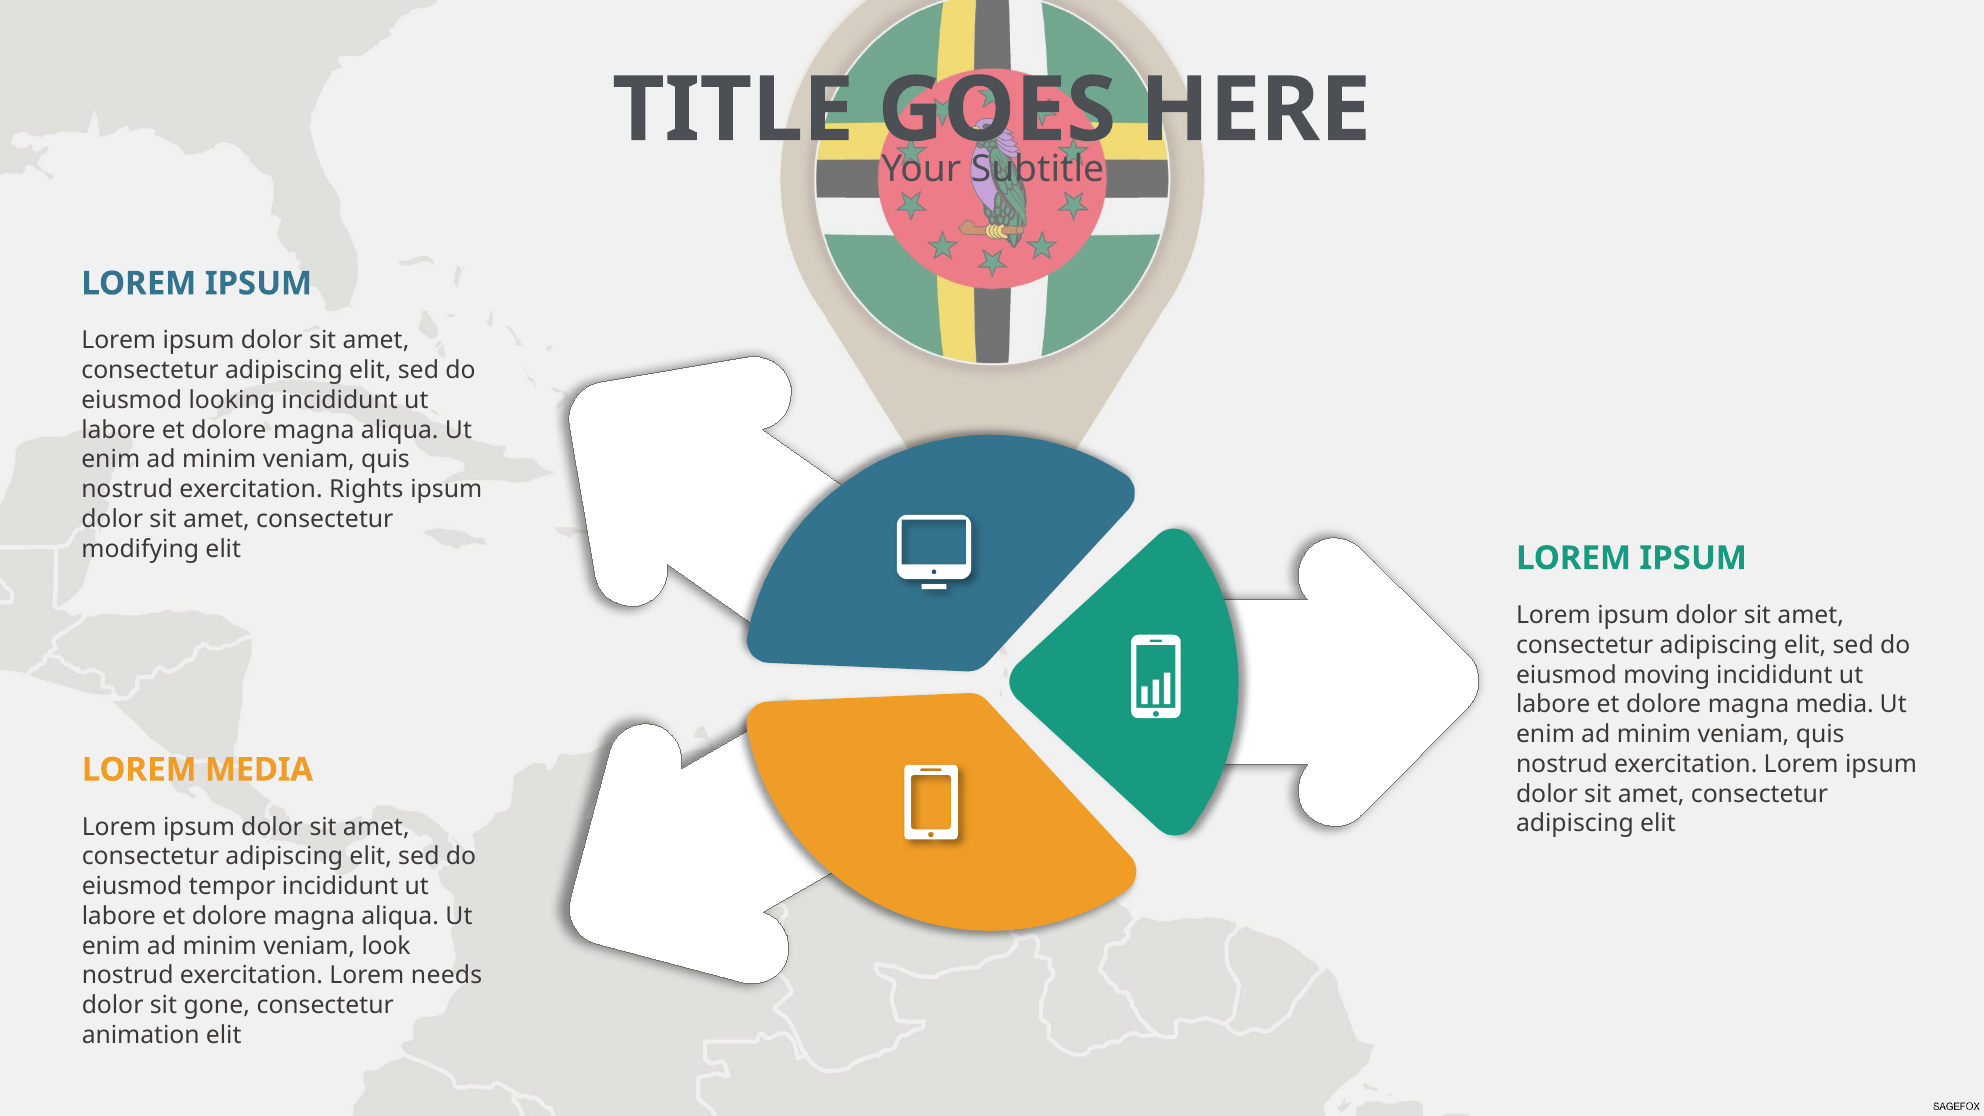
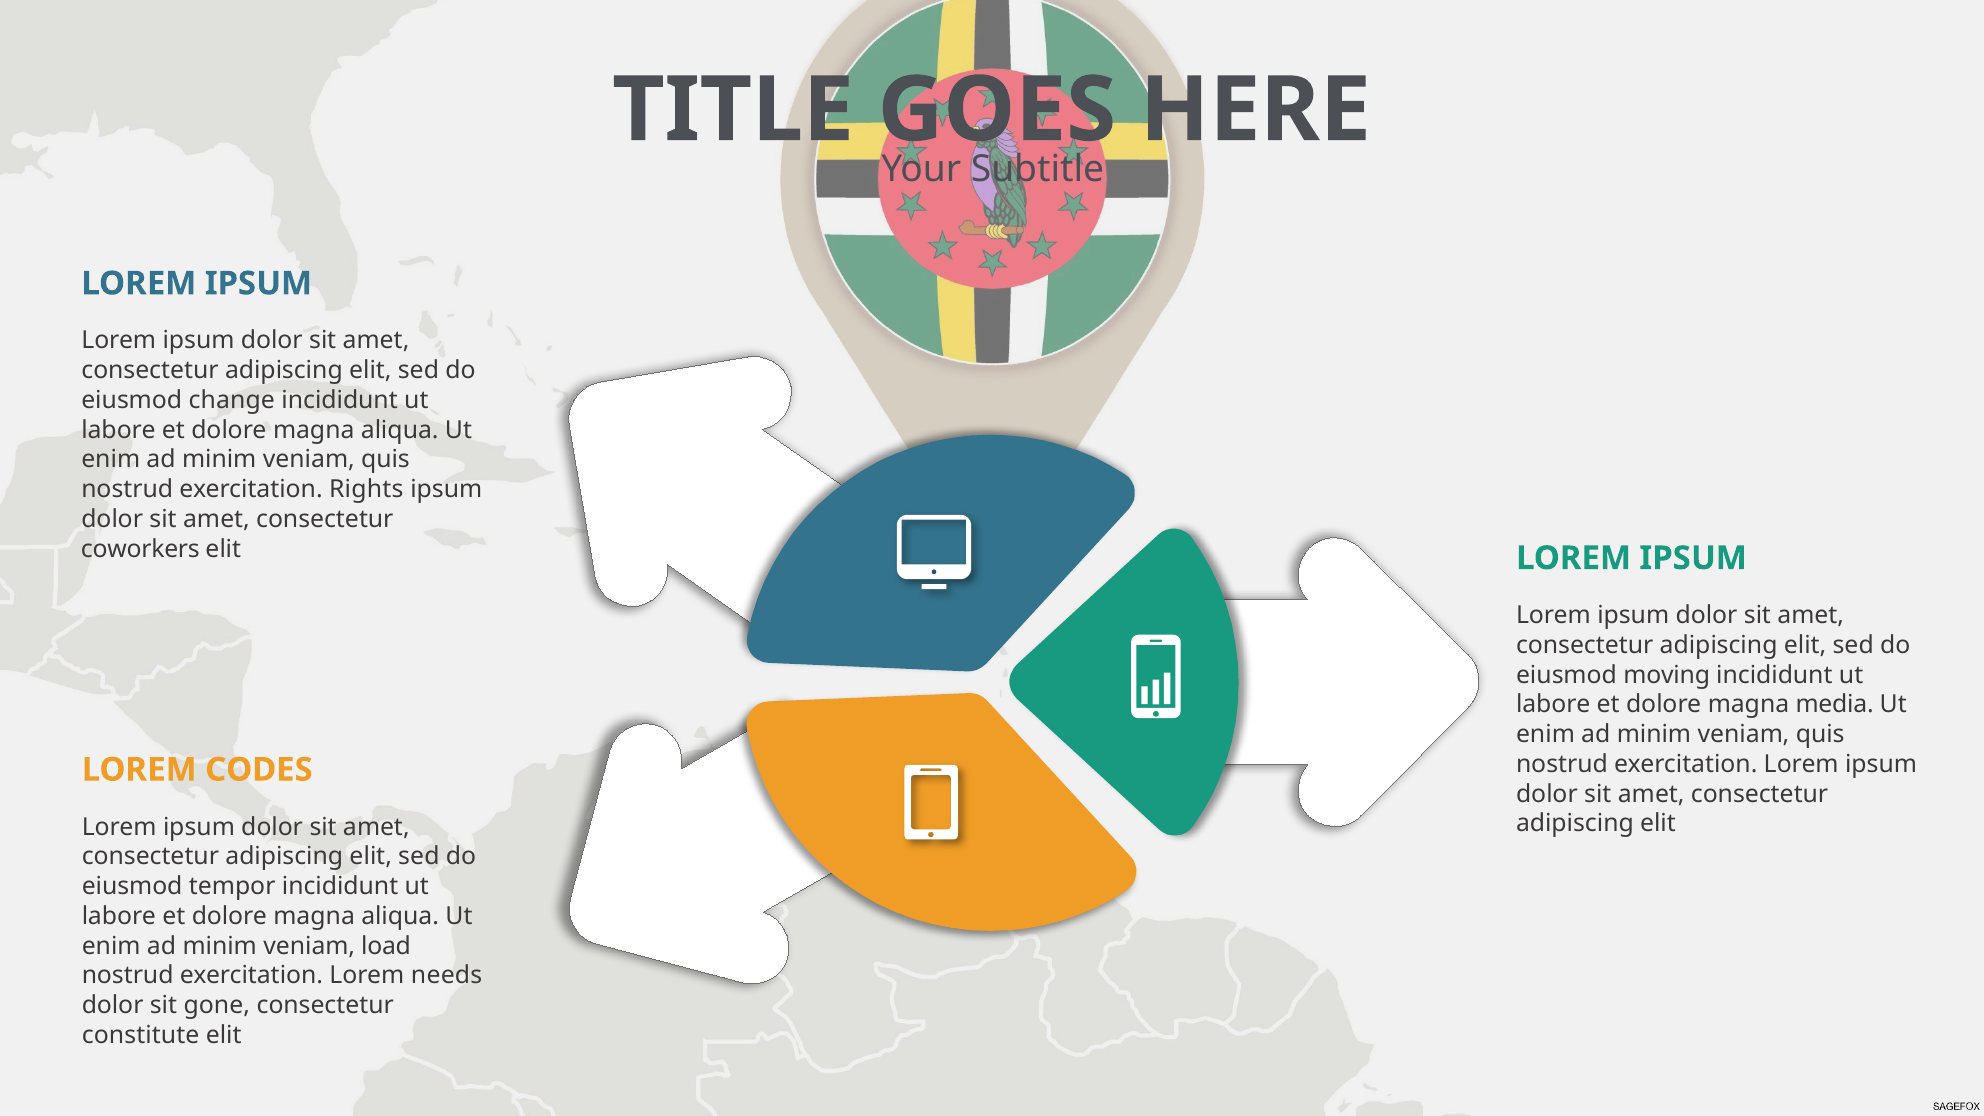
looking: looking -> change
modifying: modifying -> coworkers
LOREM MEDIA: MEDIA -> CODES
look: look -> load
animation: animation -> constitute
